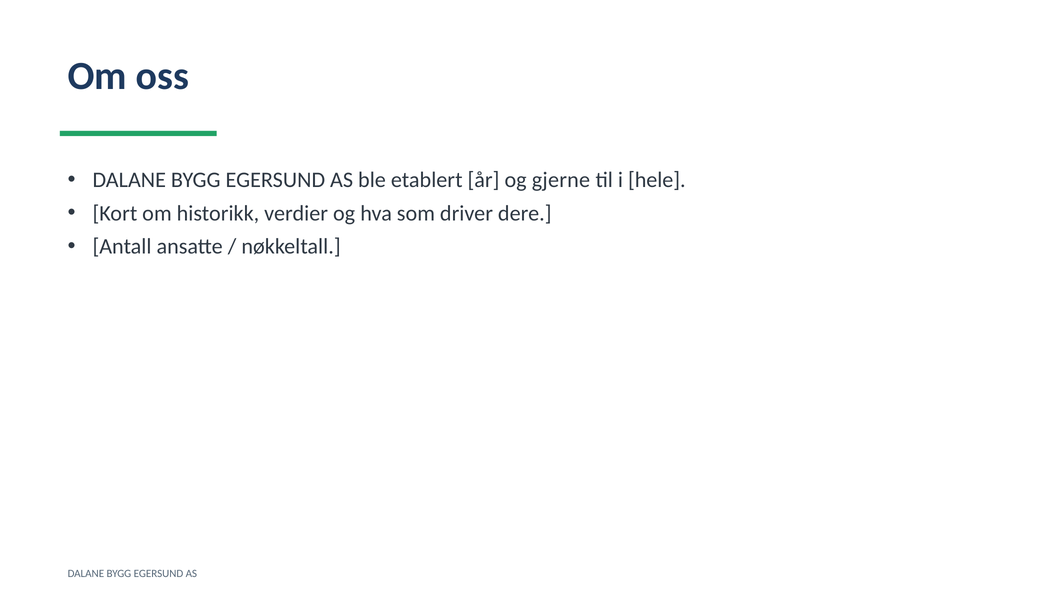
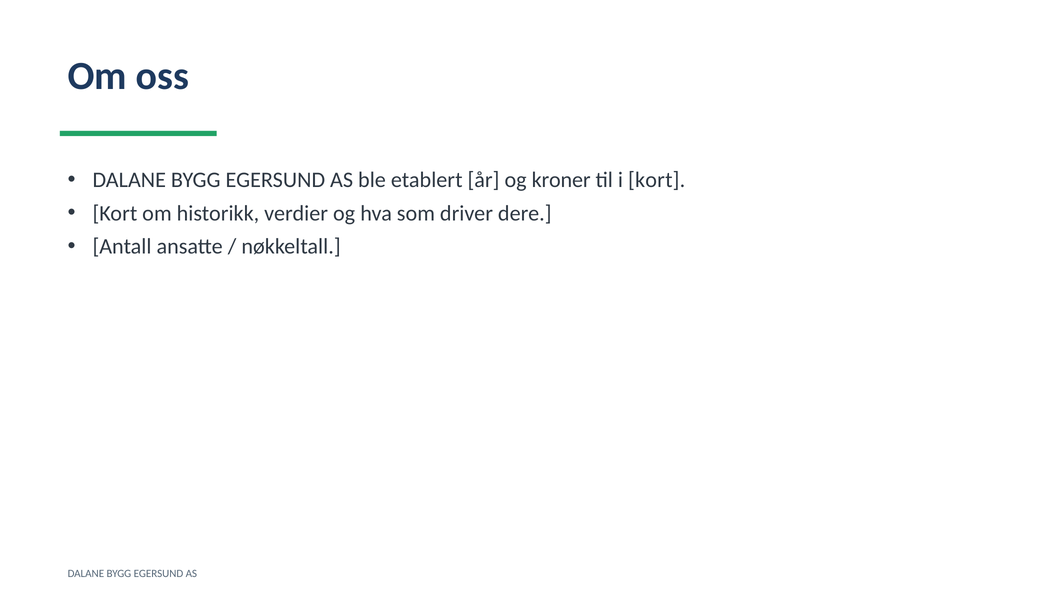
gjerne: gjerne -> kroner
i hele: hele -> kort
